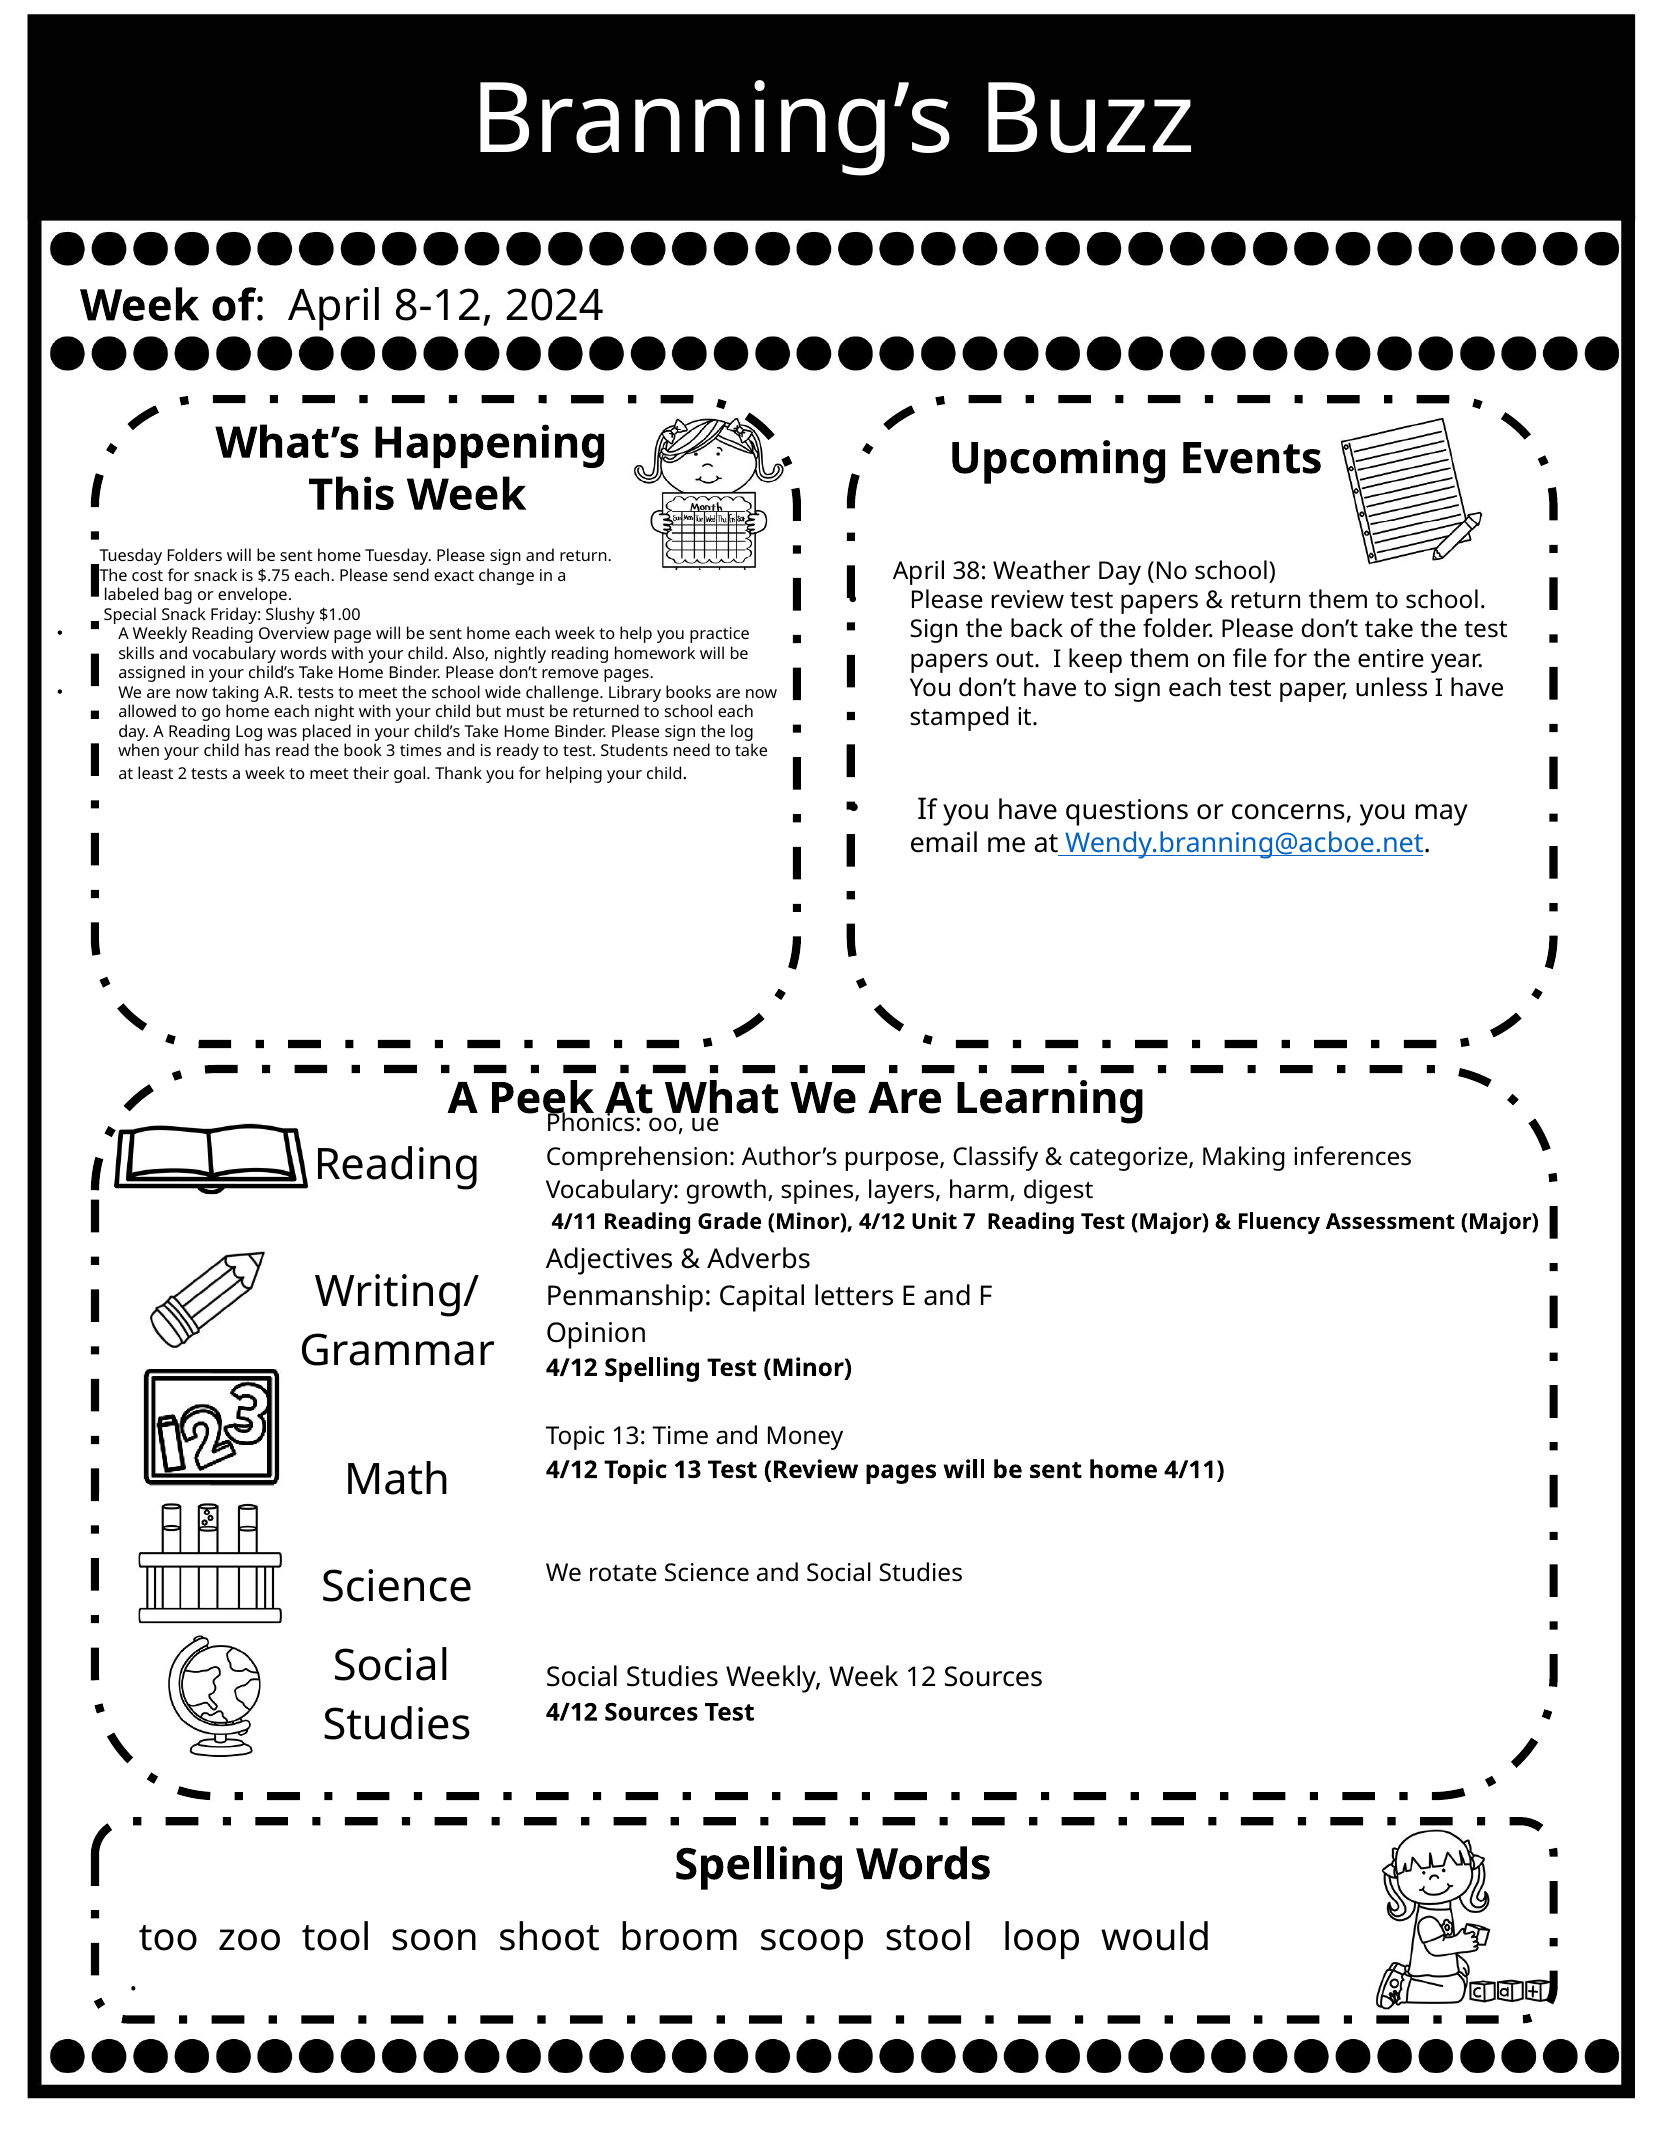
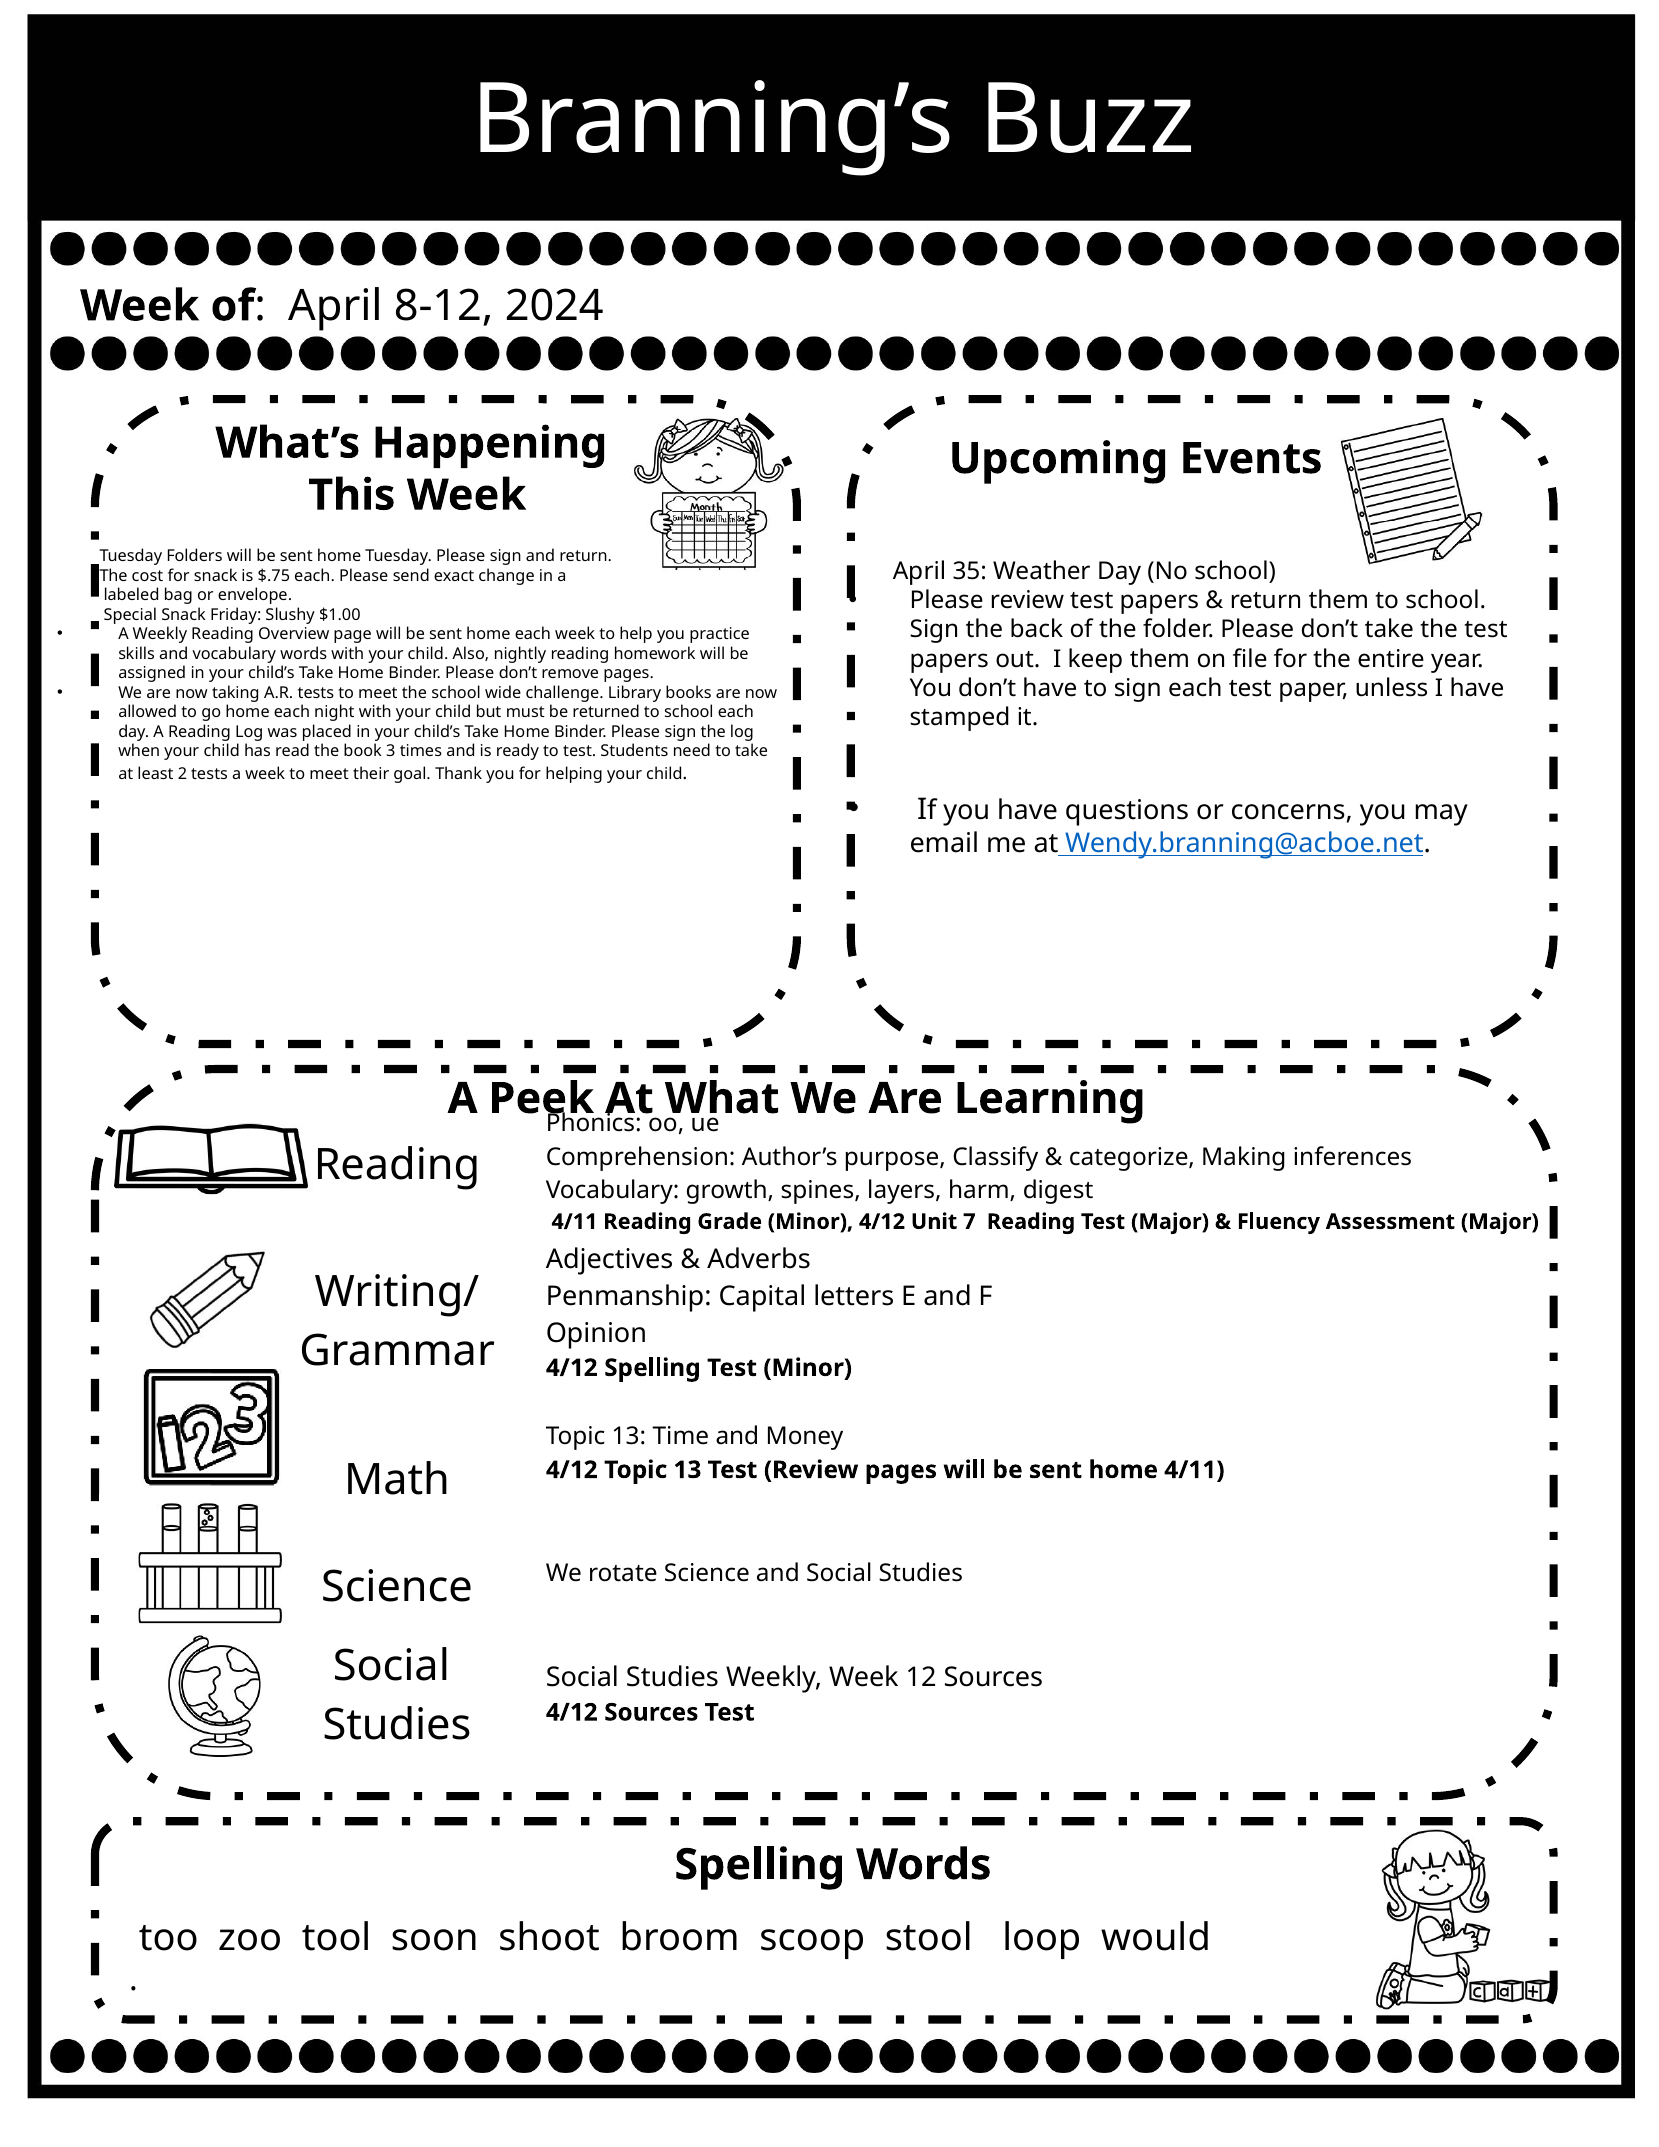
38: 38 -> 35
